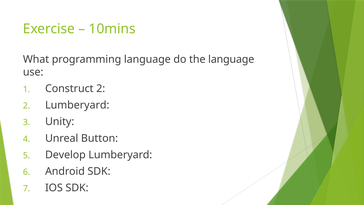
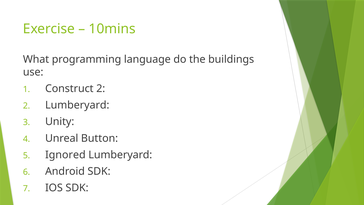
the language: language -> buildings
Develop: Develop -> Ignored
